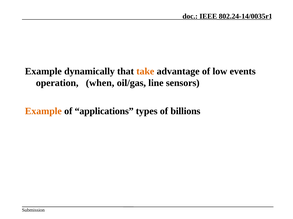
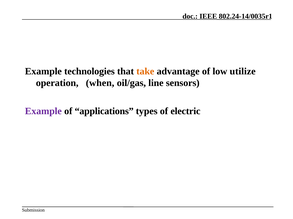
dynamically: dynamically -> technologies
events: events -> utilize
Example at (43, 112) colour: orange -> purple
billions: billions -> electric
